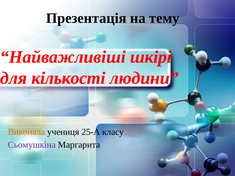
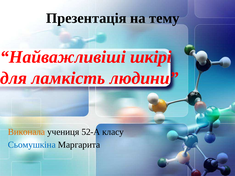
кількості: кількості -> ламкість
25-А: 25-А -> 52-А
Сьомушкіна colour: purple -> blue
